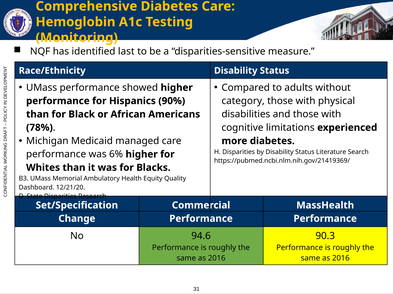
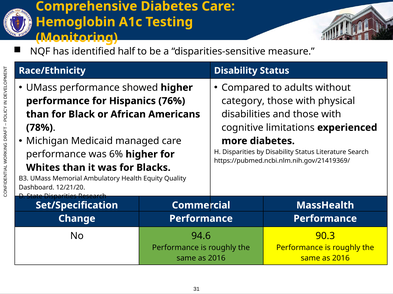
last: last -> half
90%: 90% -> 76%
